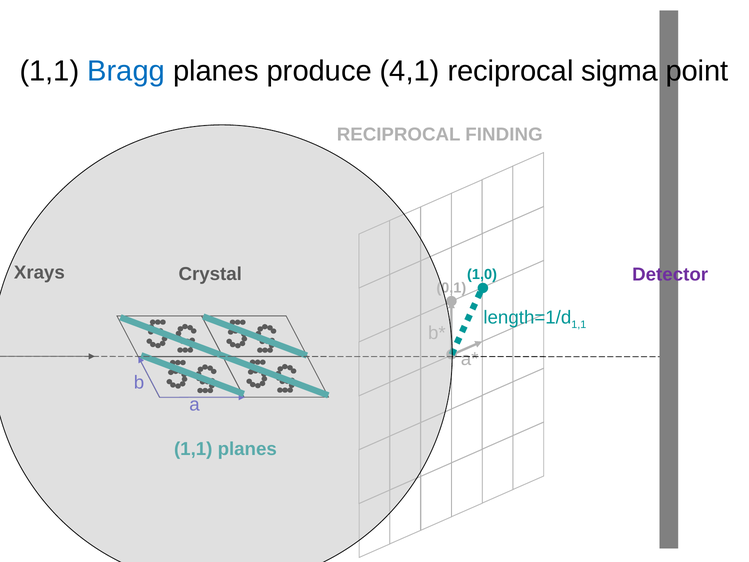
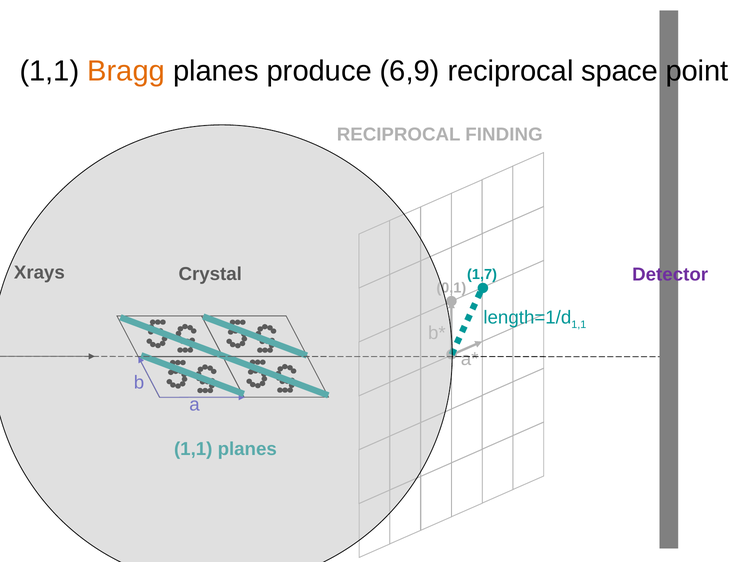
Bragg colour: blue -> orange
4,1: 4,1 -> 6,9
sigma: sigma -> space
1,0: 1,0 -> 1,7
